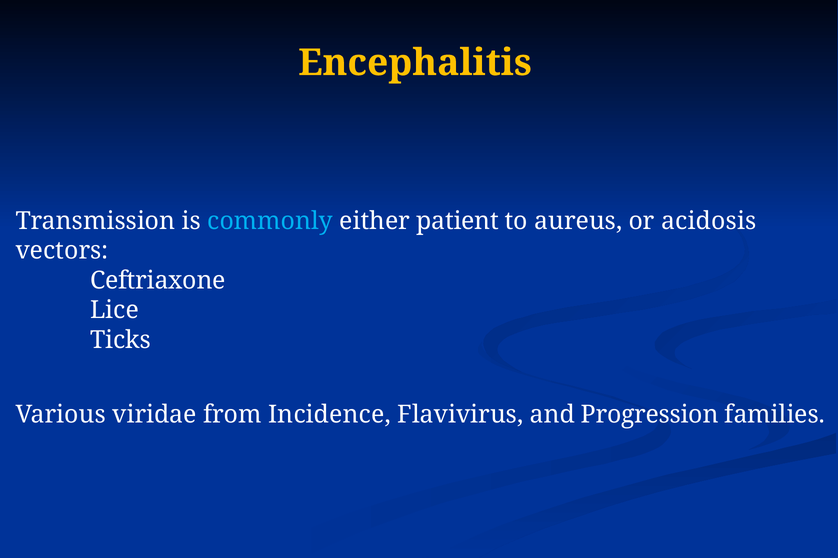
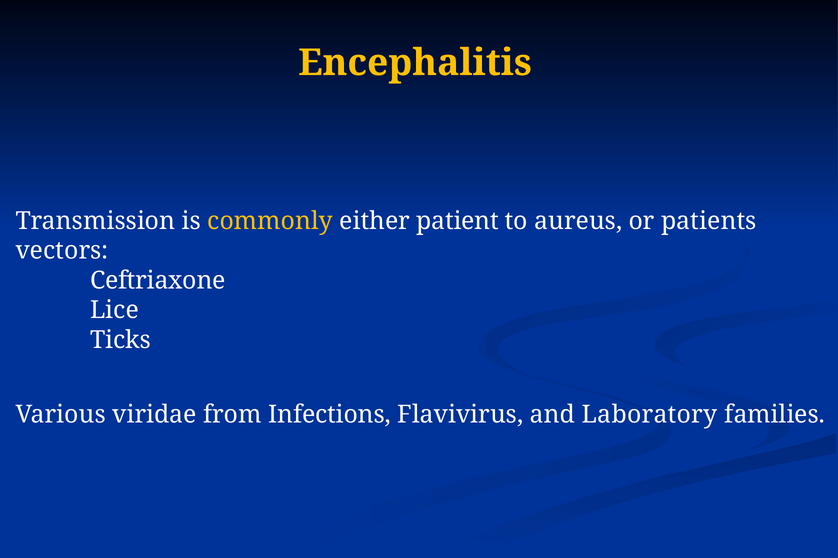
commonly colour: light blue -> yellow
acidosis: acidosis -> patients
Incidence: Incidence -> Infections
Progression: Progression -> Laboratory
